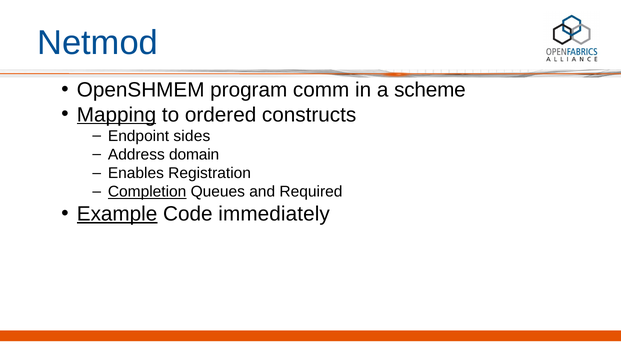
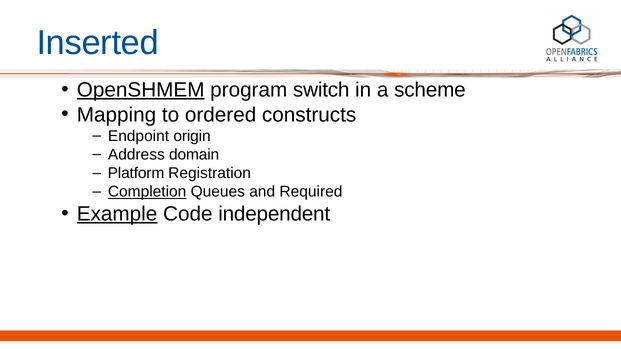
Netmod: Netmod -> Inserted
OpenSHMEM underline: none -> present
comm: comm -> switch
Mapping underline: present -> none
sides: sides -> origin
Enables: Enables -> Platform
immediately: immediately -> independent
